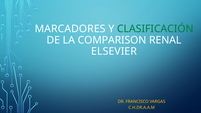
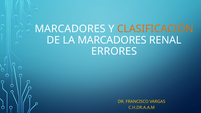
CLASIFICACIÓN colour: green -> orange
LA COMPARISON: COMPARISON -> MARCADORES
ELSEVIER: ELSEVIER -> ERRORES
